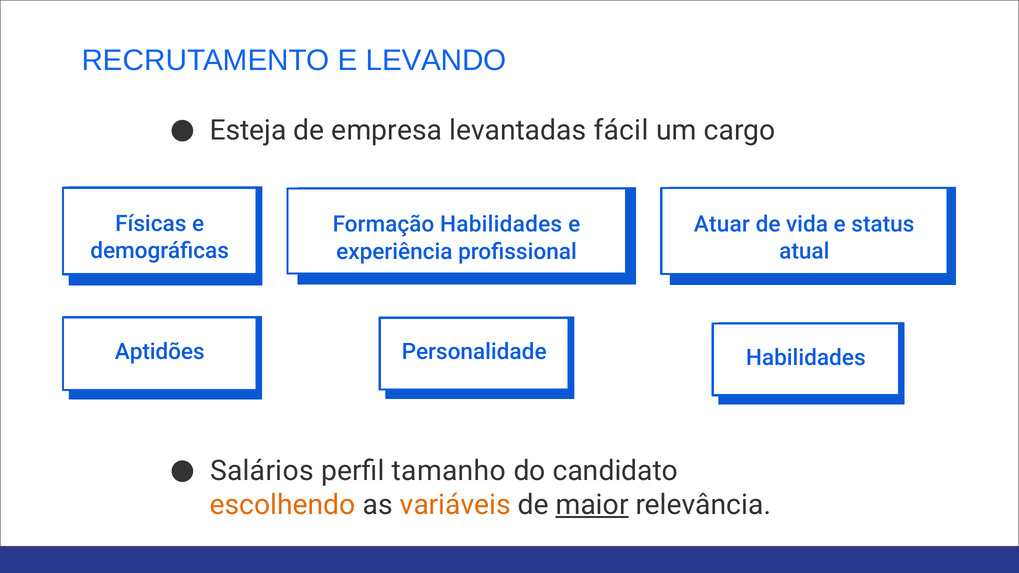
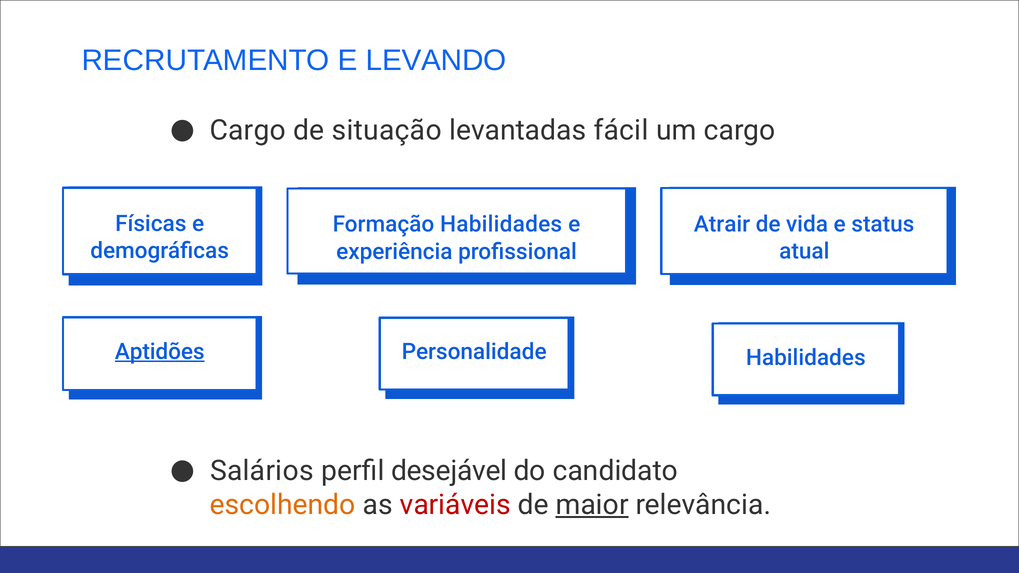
Esteja at (248, 130): Esteja -> Cargo
empresa: empresa -> situação
Atuar: Atuar -> Atrair
Aptidões underline: none -> present
tamanho: tamanho -> desejável
variáveis colour: orange -> red
